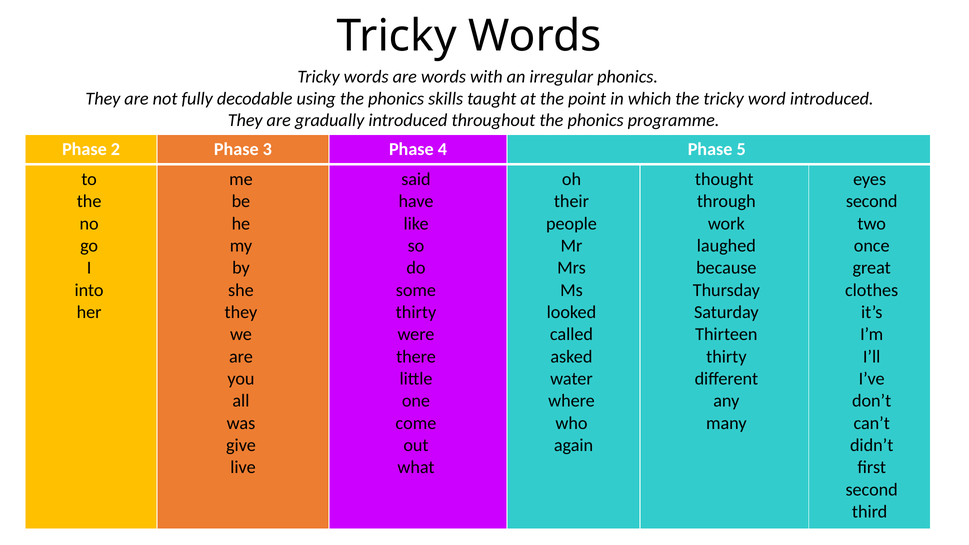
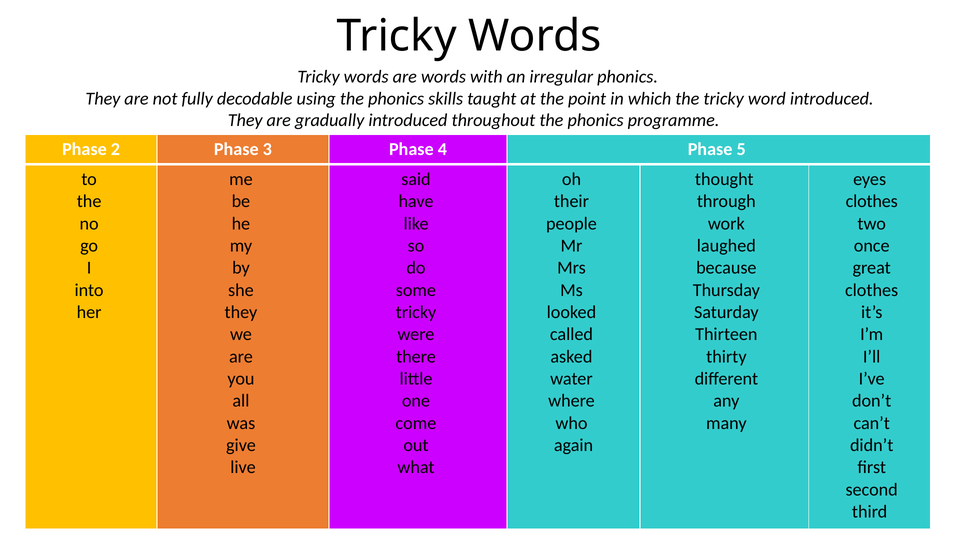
second at (872, 201): second -> clothes
thirty at (416, 312): thirty -> tricky
